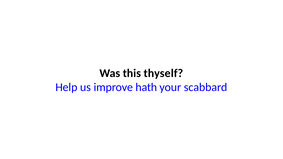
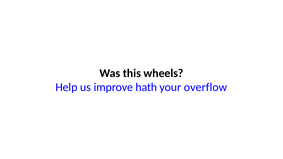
thyself: thyself -> wheels
scabbard: scabbard -> overflow
